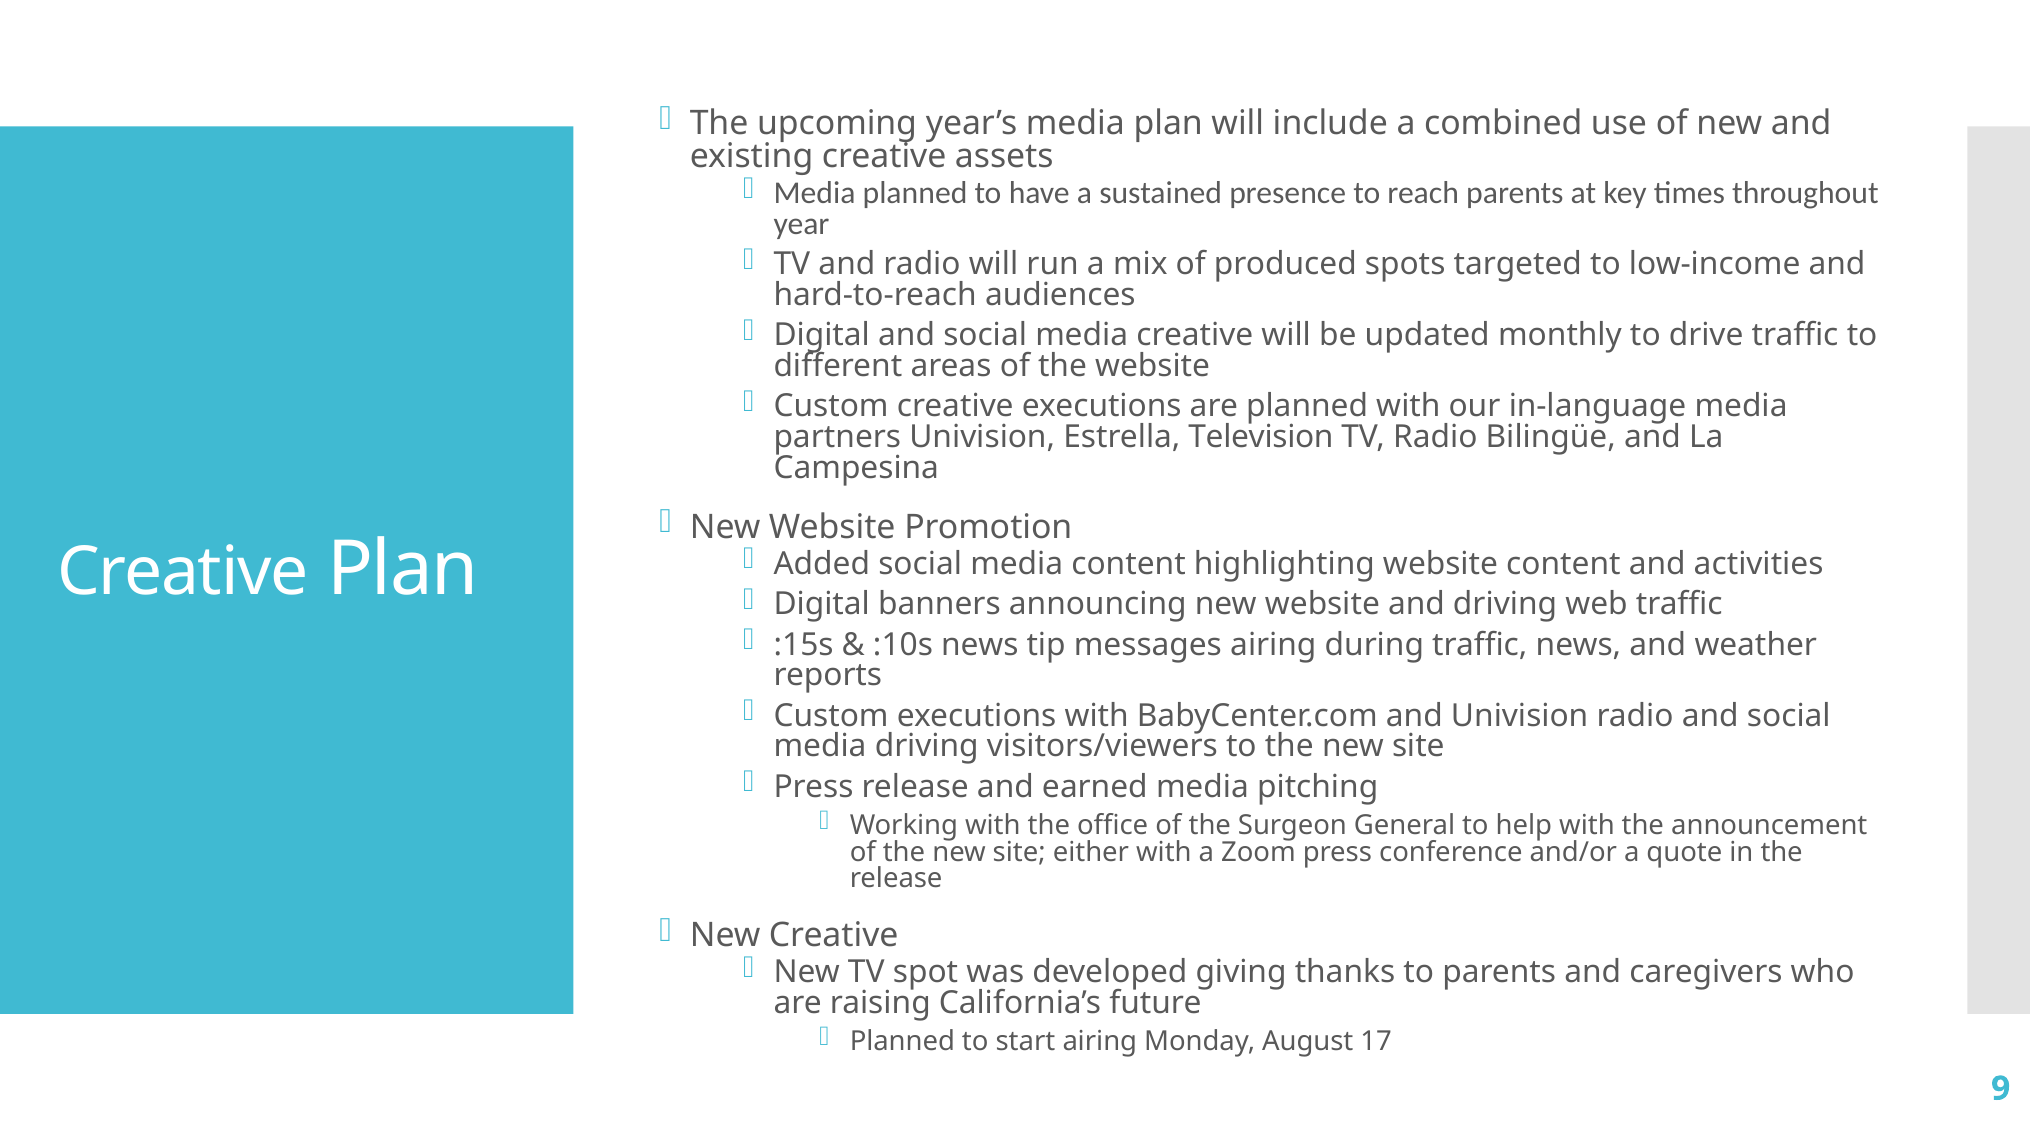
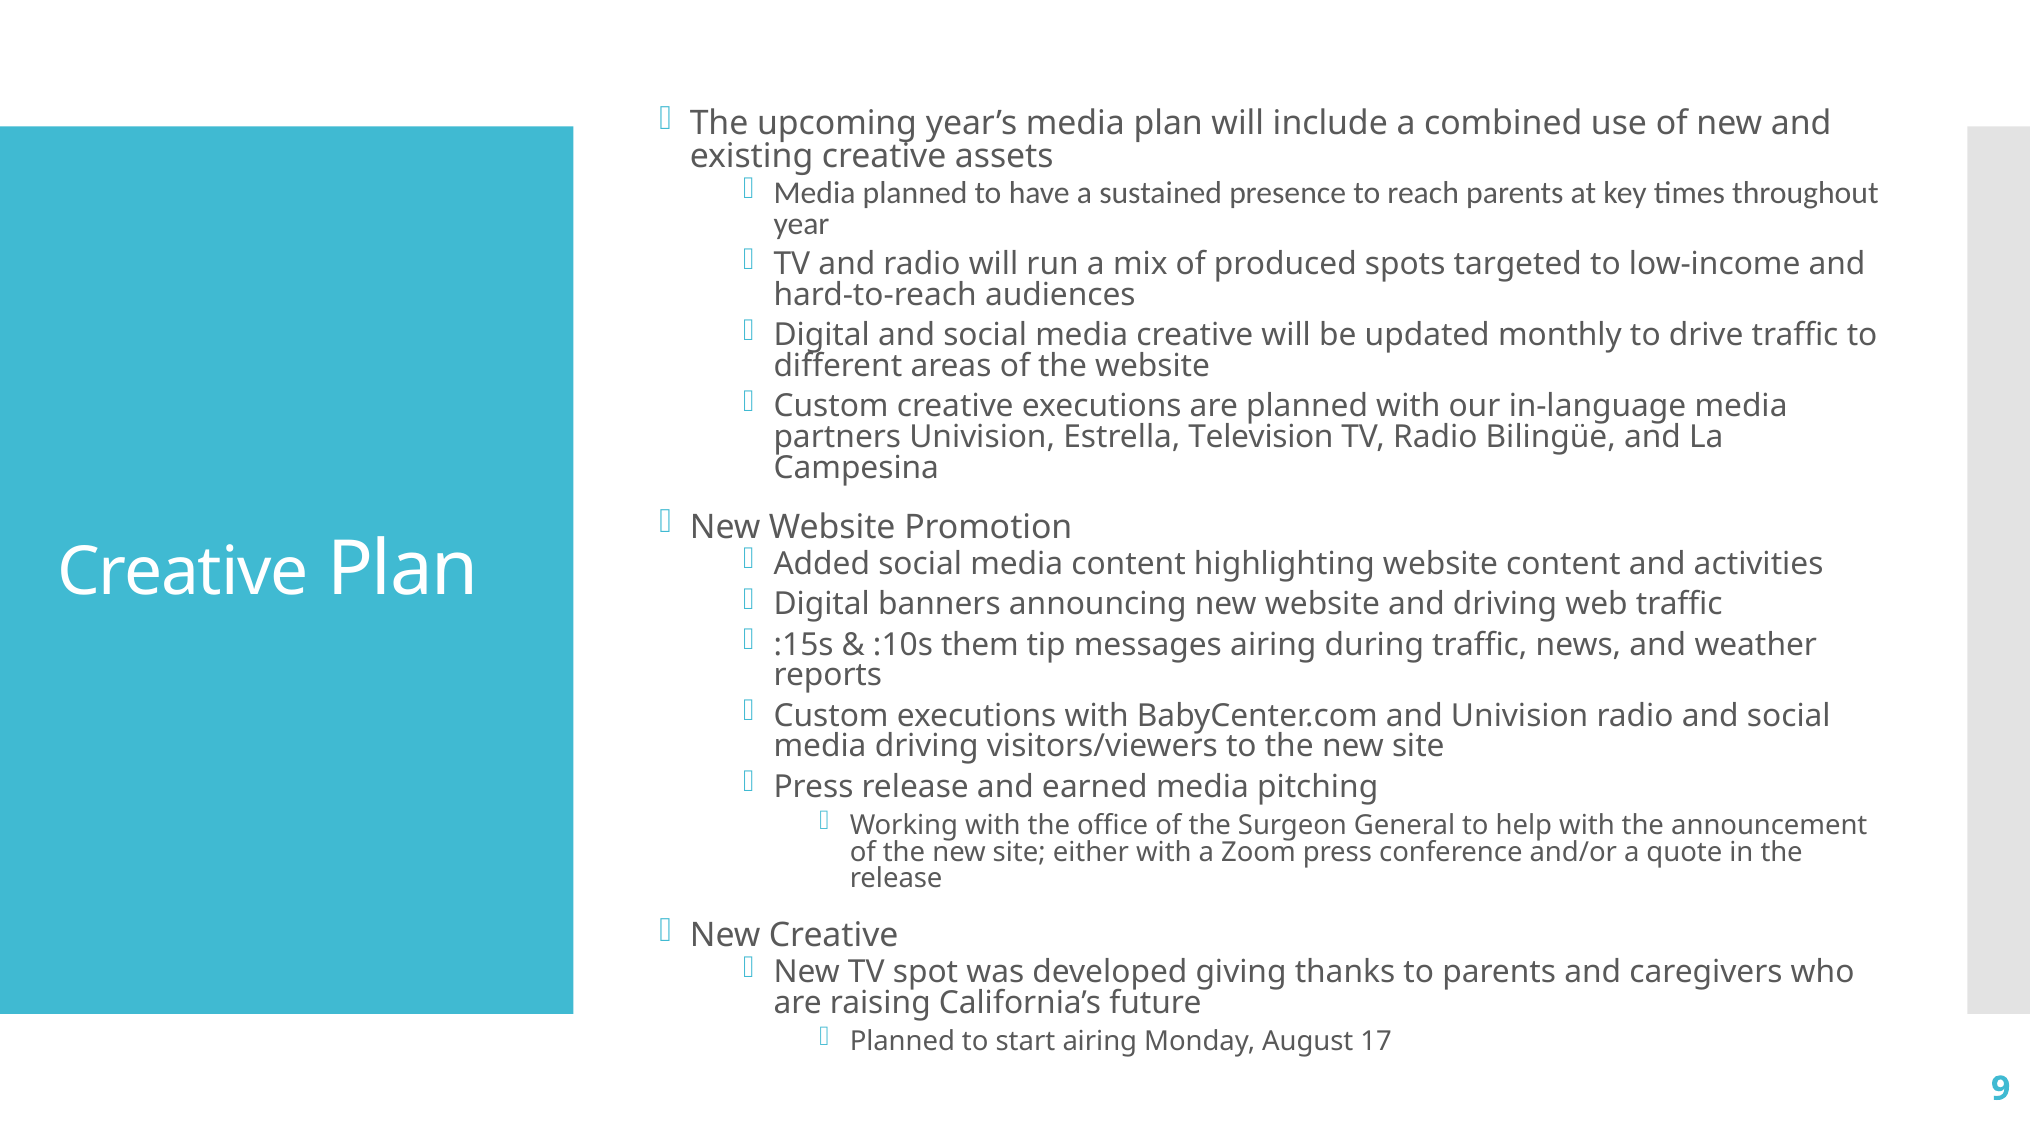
:10s news: news -> them
